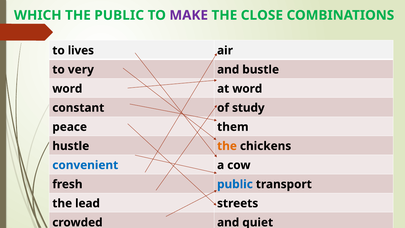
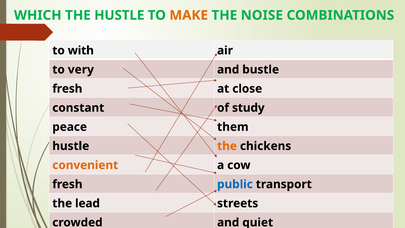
THE PUBLIC: PUBLIC -> HUSTLE
MAKE colour: purple -> orange
CLOSE: CLOSE -> NOISE
lives: lives -> with
word at (67, 89): word -> fresh
at word: word -> close
convenient colour: blue -> orange
